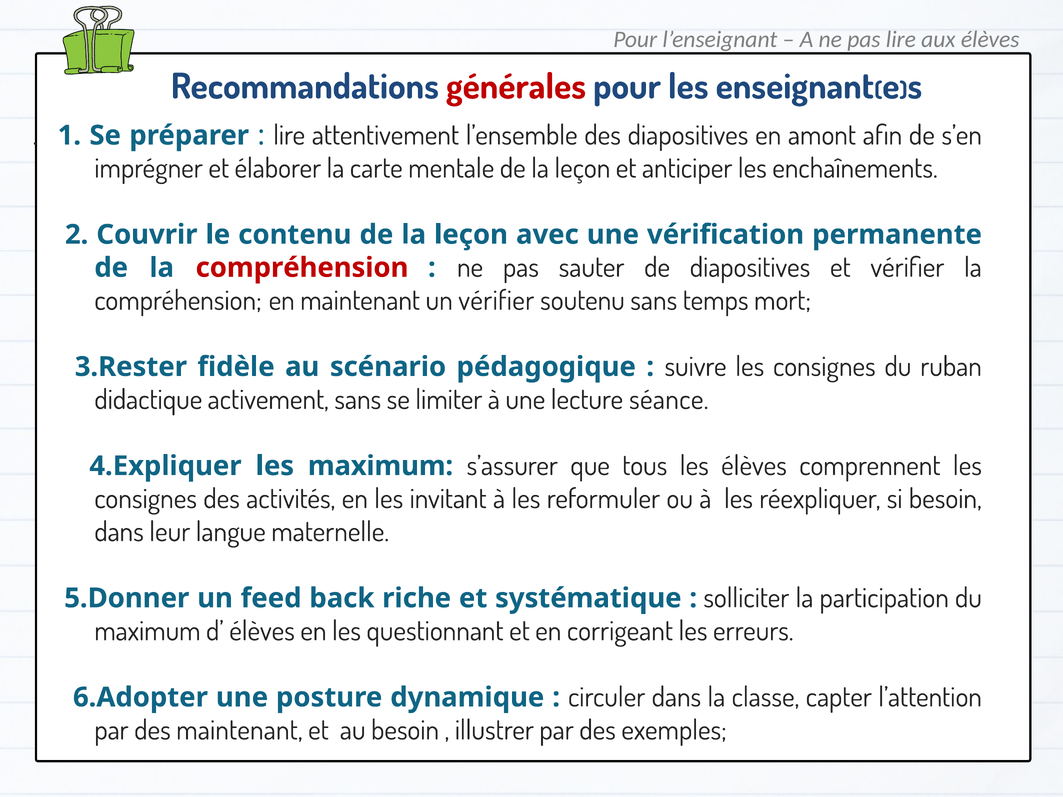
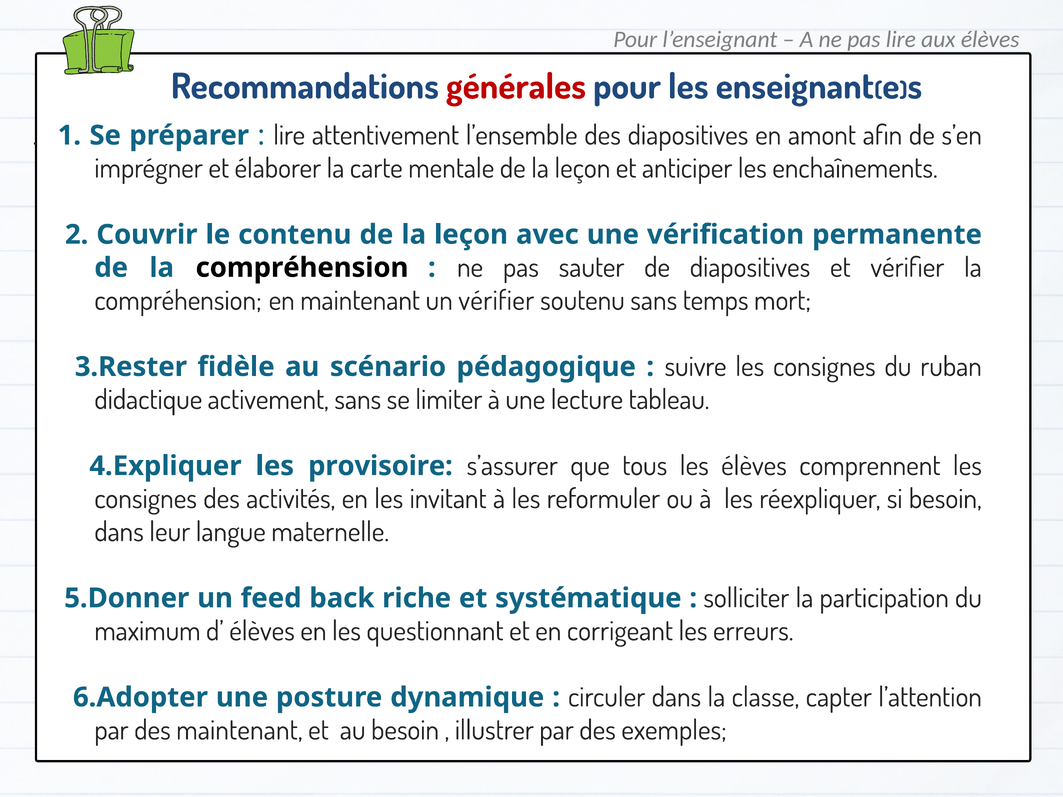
compréhension at (302, 268) colour: red -> black
séance: séance -> tableau
les maximum: maximum -> provisoire
